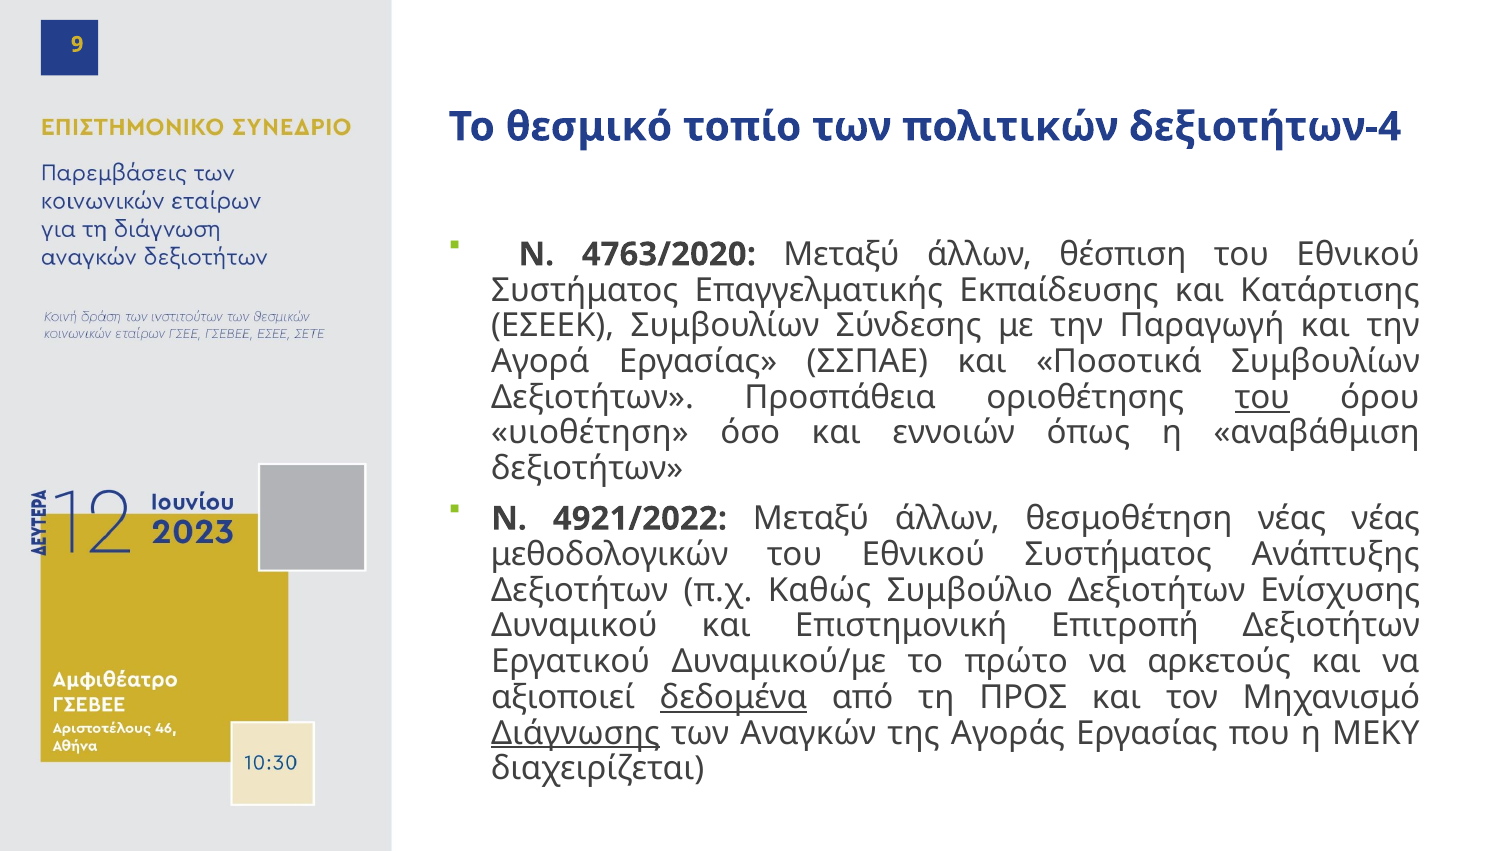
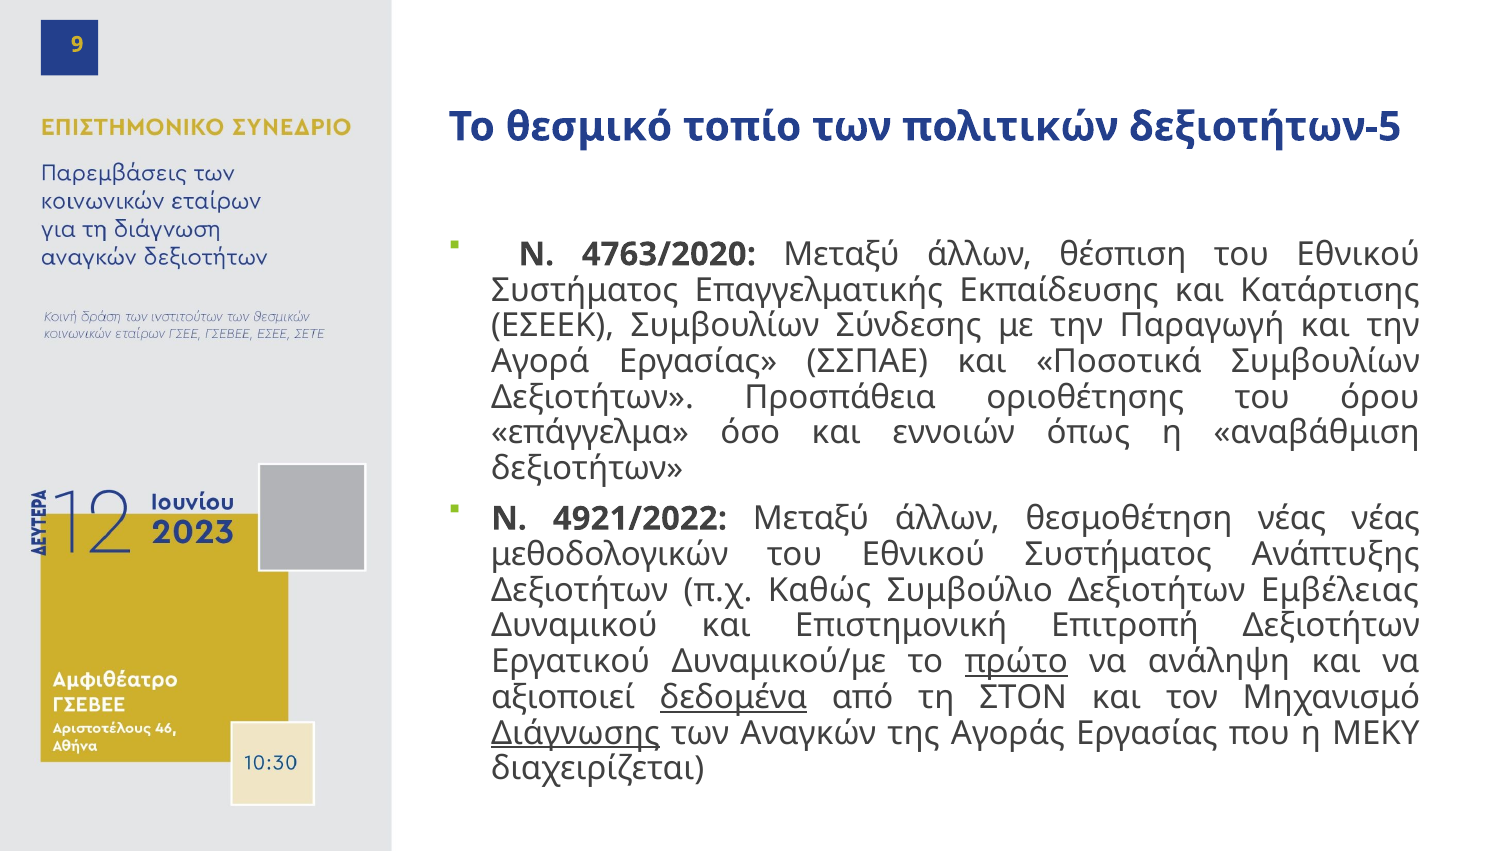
δεξιοτήτων-4: δεξιοτήτων-4 -> δεξιοτήτων-5
του at (1262, 397) underline: present -> none
υιοθέτηση: υιοθέτηση -> επάγγελμα
Ενίσχυσης: Ενίσχυσης -> Εμβέλειας
πρώτο underline: none -> present
αρκετούς: αρκετούς -> ανάληψη
ΠΡΟΣ: ΠΡΟΣ -> ΣΤΟΝ
